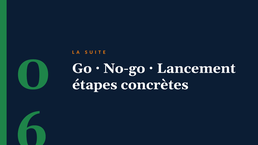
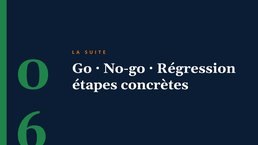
Lancement: Lancement -> Régression
